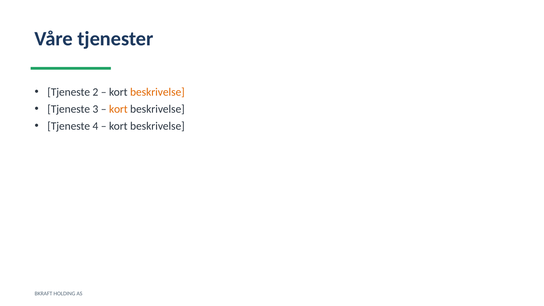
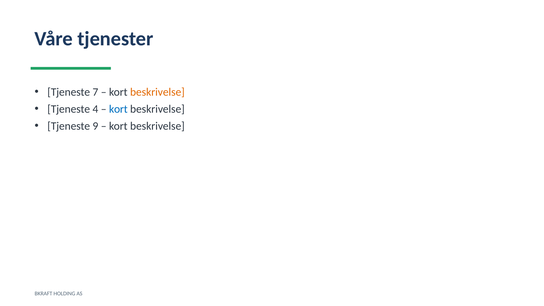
2: 2 -> 7
3: 3 -> 4
kort at (118, 109) colour: orange -> blue
4: 4 -> 9
